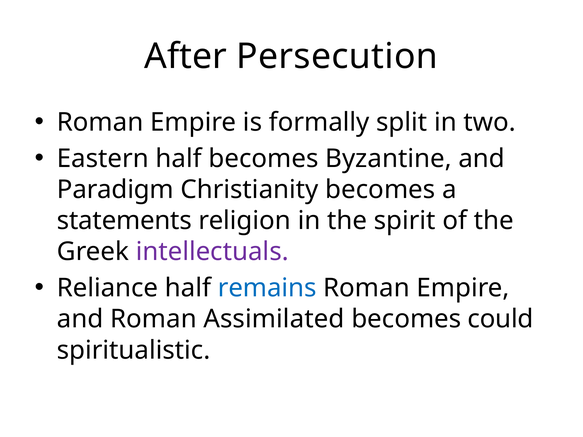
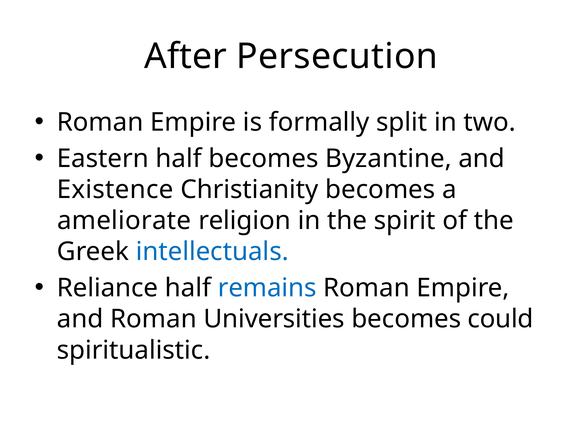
Paradigm: Paradigm -> Existence
statements: statements -> ameliorate
intellectuals colour: purple -> blue
Assimilated: Assimilated -> Universities
